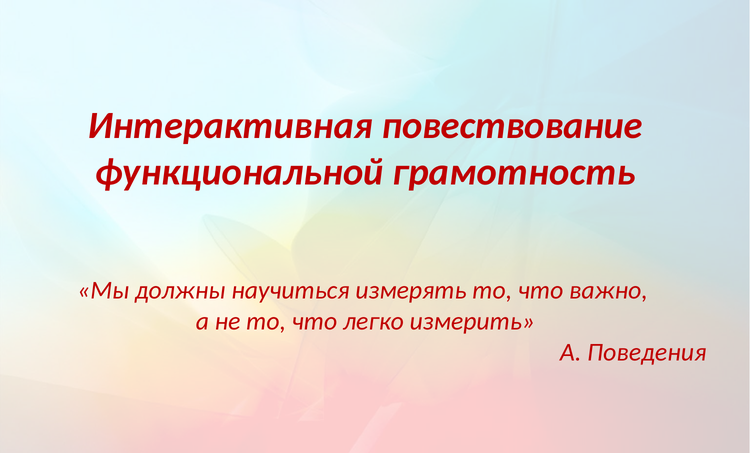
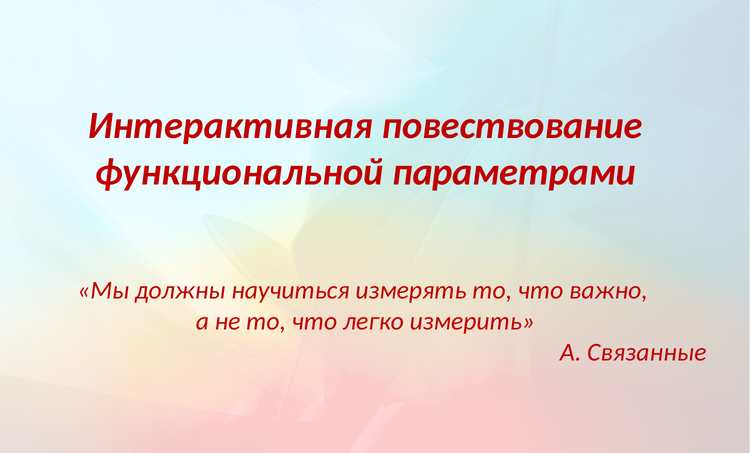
грамотность: грамотность -> параметрами
Поведения: Поведения -> Связанные
